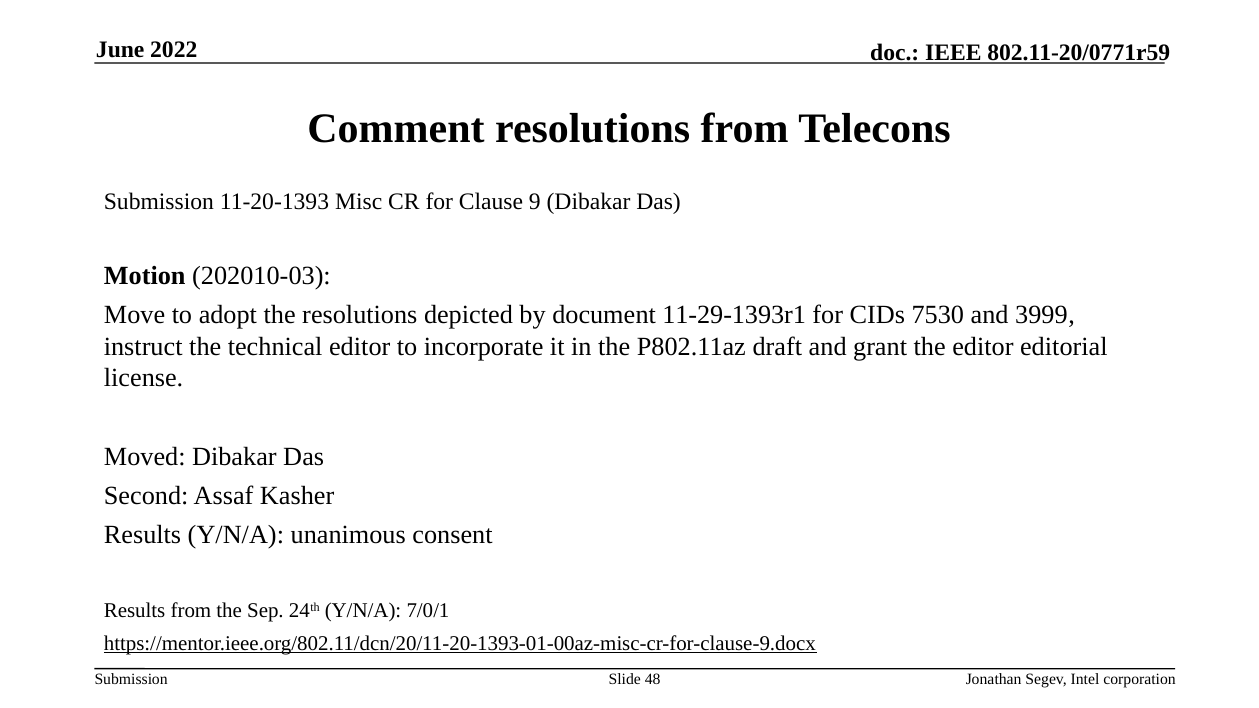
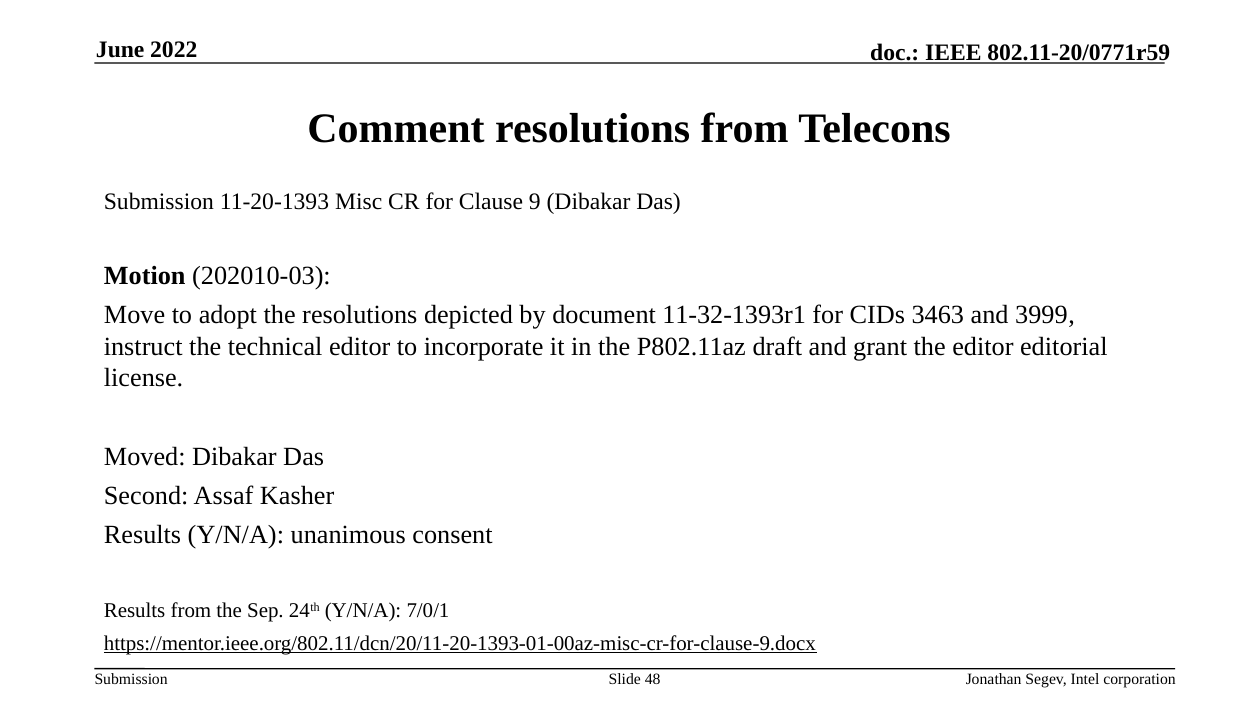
11-29-1393r1: 11-29-1393r1 -> 11-32-1393r1
7530: 7530 -> 3463
